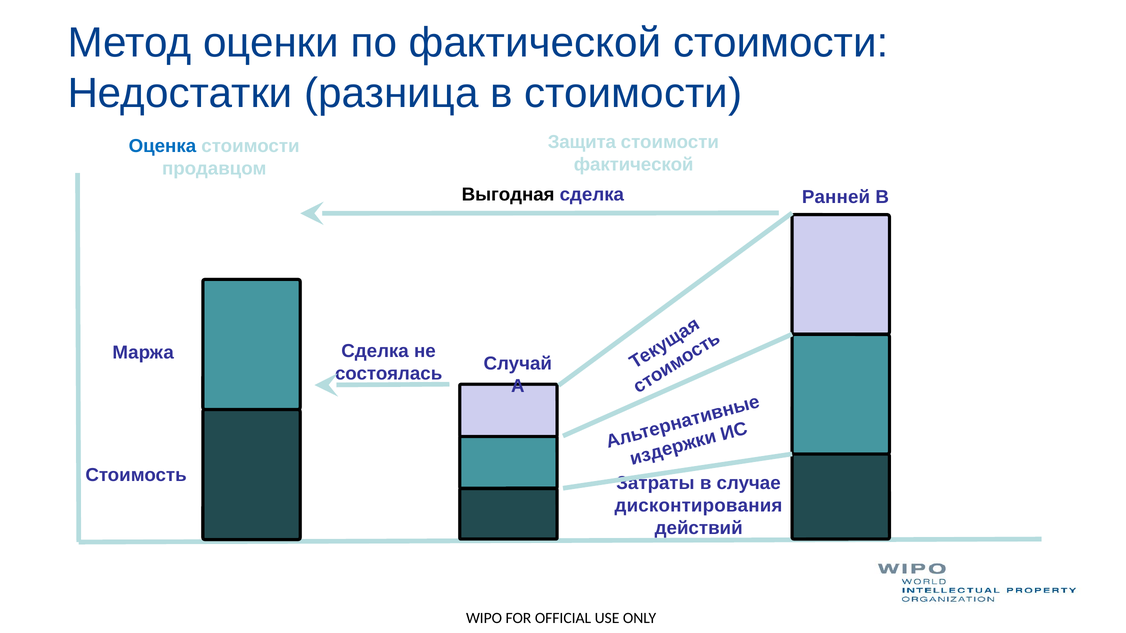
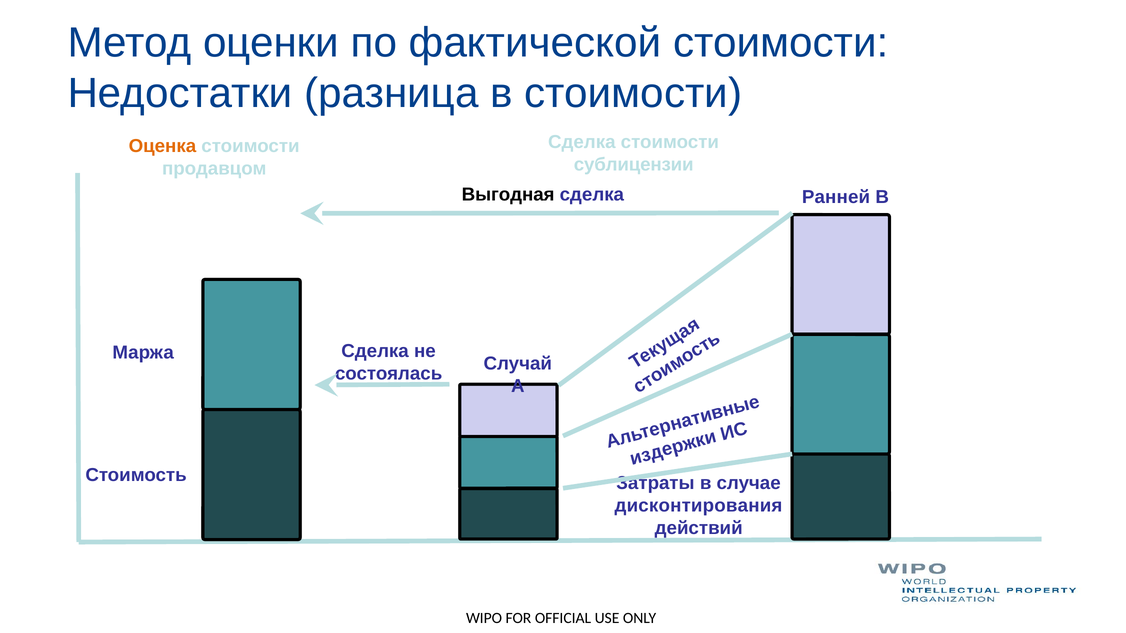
Защита at (582, 142): Защита -> Сделка
Оценка colour: blue -> orange
фактической at (634, 165): фактической -> сублицензии
